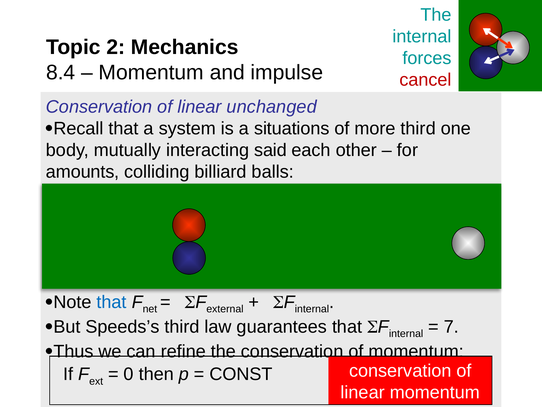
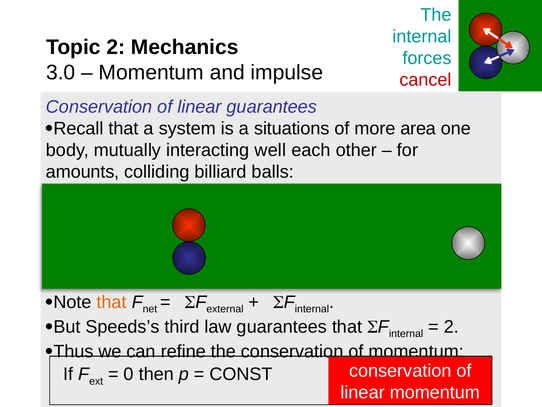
8.4: 8.4 -> 3.0
linear unchanged: unchanged -> guarantees
more third: third -> area
said: said -> well
that at (112, 302) colour: blue -> orange
7 at (451, 326): 7 -> 2
